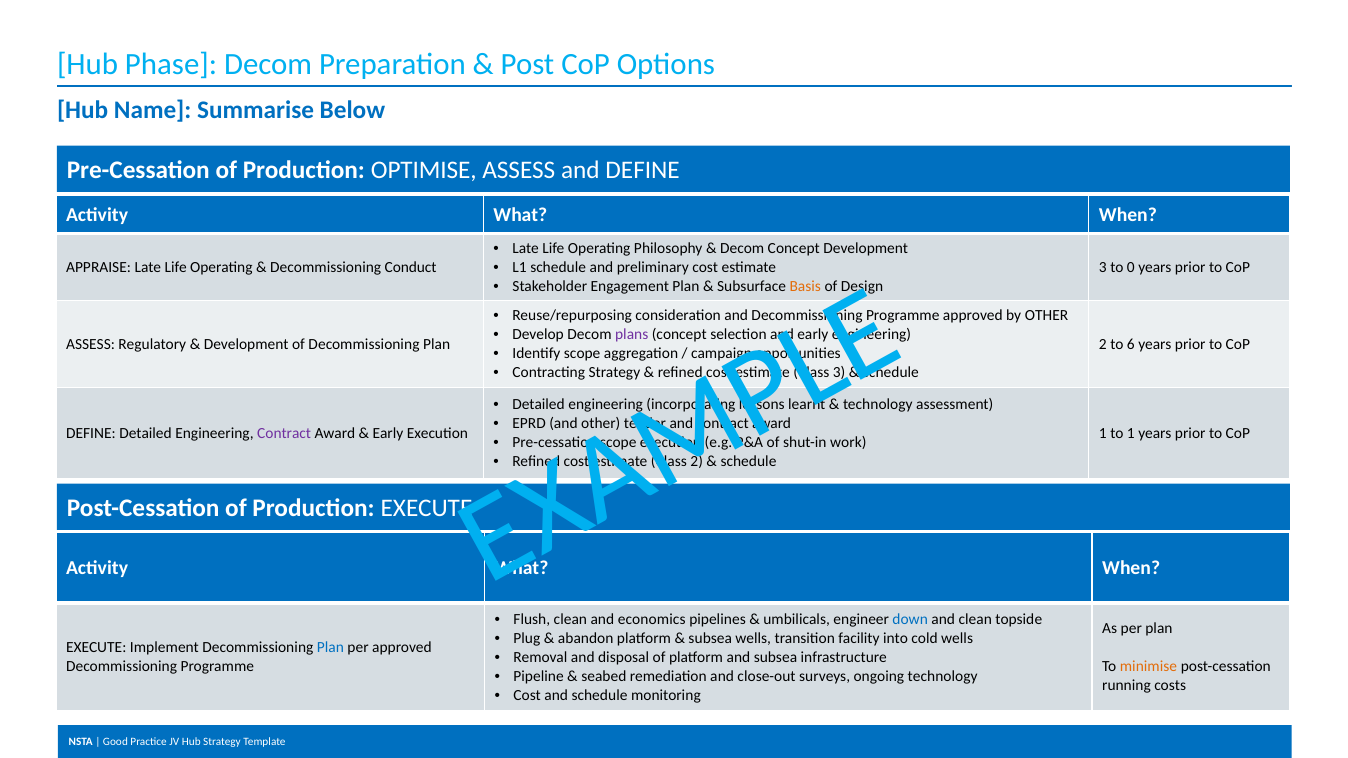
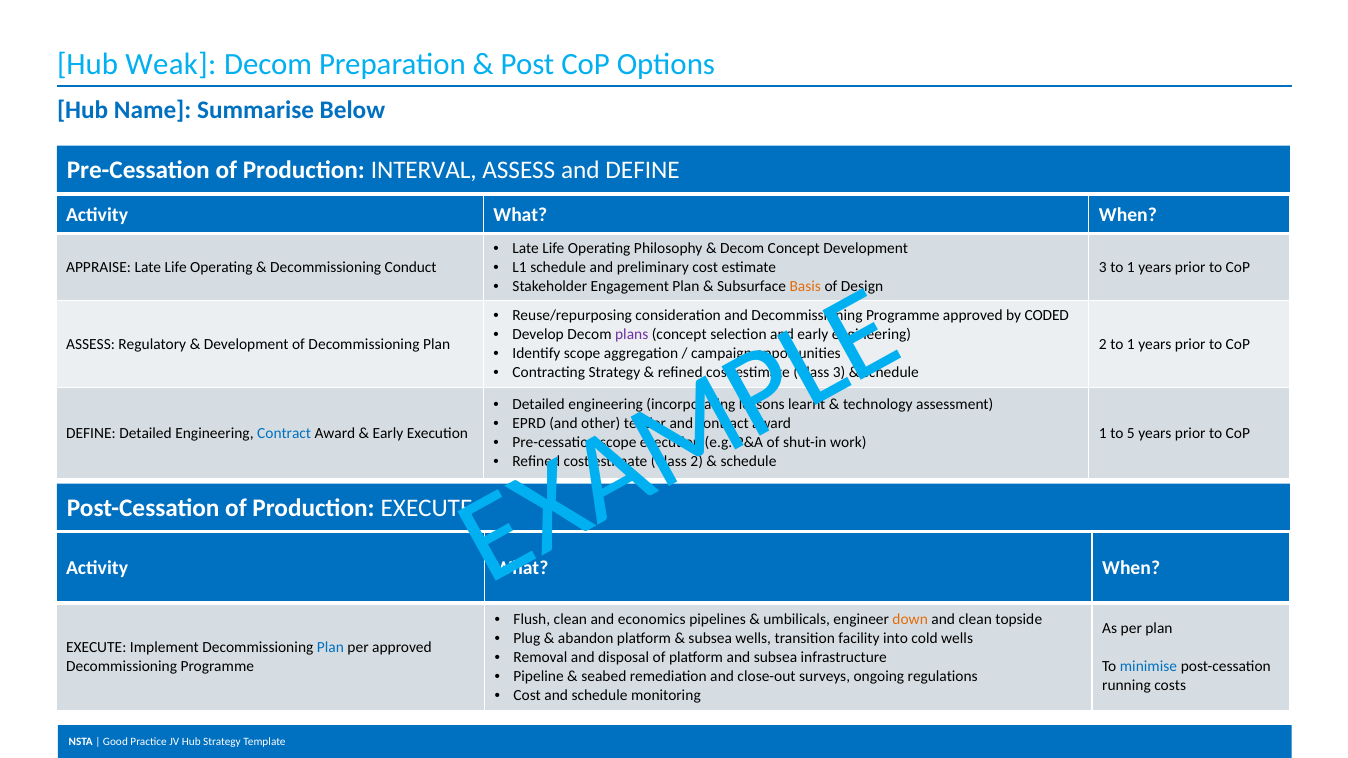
Phase: Phase -> Weak
OPTIMISE: OPTIMISE -> INTERVAL
3 to 0: 0 -> 1
by OTHER: OTHER -> CODED
2 to 6: 6 -> 1
Contract at (284, 433) colour: purple -> blue
to 1: 1 -> 5
down colour: blue -> orange
minimise colour: orange -> blue
ongoing technology: technology -> regulations
